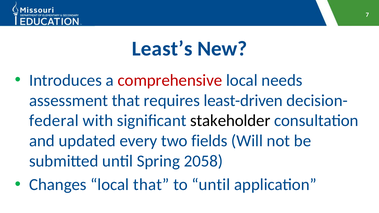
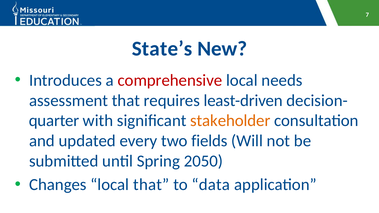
Least’s: Least’s -> State’s
federal: federal -> quarter
stakeholder colour: black -> orange
2058: 2058 -> 2050
to until: until -> data
